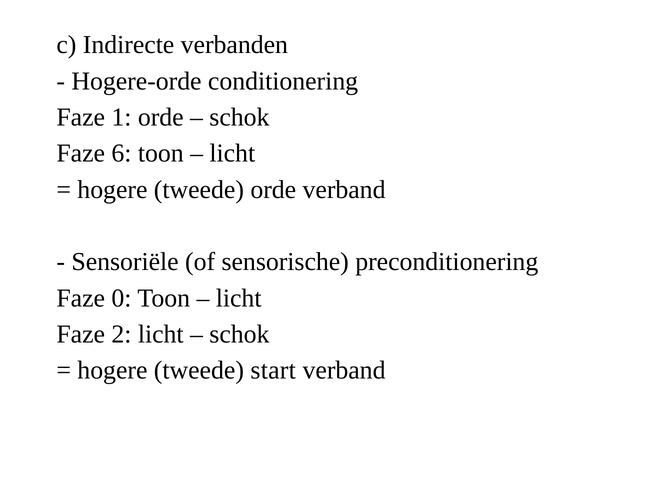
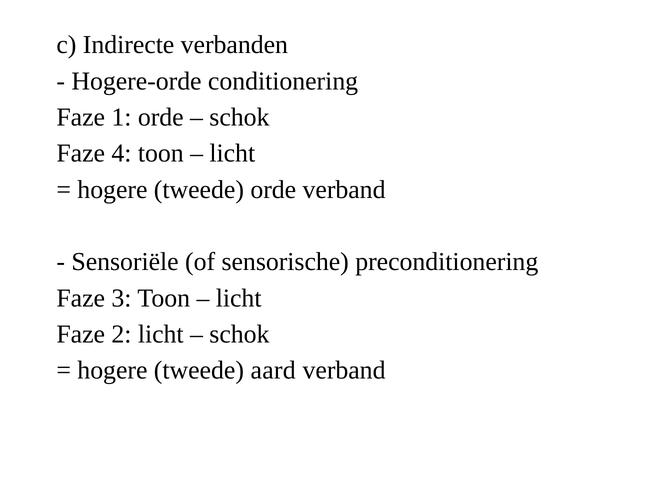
6: 6 -> 4
0: 0 -> 3
start: start -> aard
